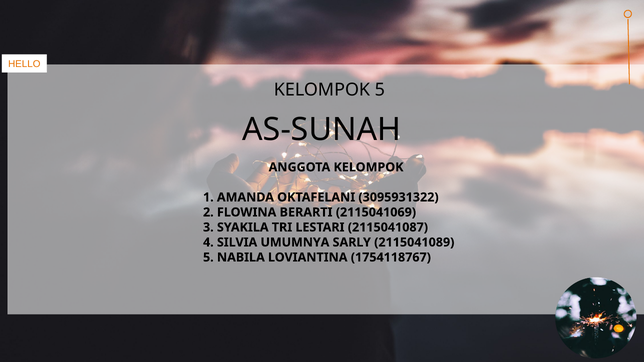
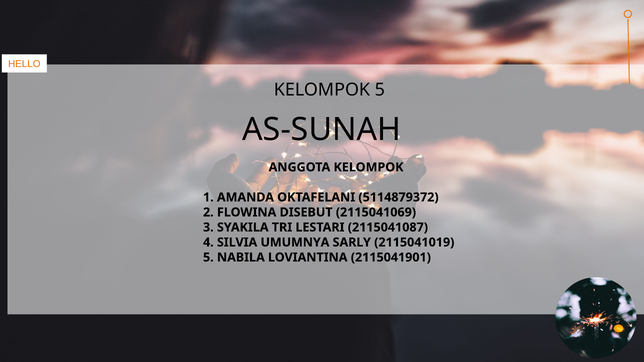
3095931322: 3095931322 -> 5114879372
BERARTI: BERARTI -> DISEBUT
2115041089: 2115041089 -> 2115041019
1754118767: 1754118767 -> 2115041901
